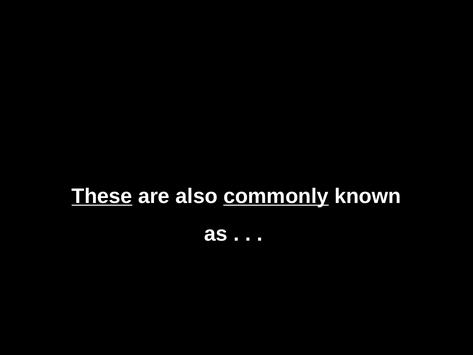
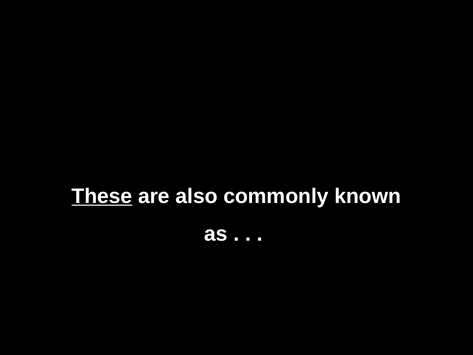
commonly underline: present -> none
